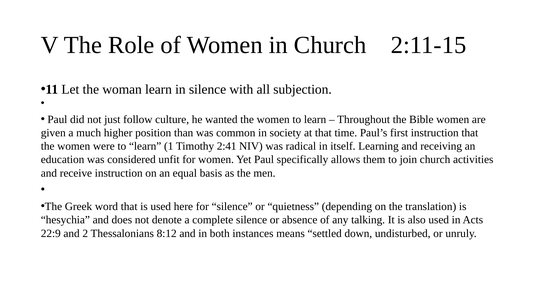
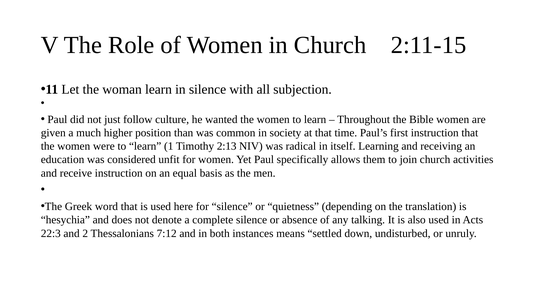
2:41: 2:41 -> 2:13
22:9: 22:9 -> 22:3
8:12: 8:12 -> 7:12
